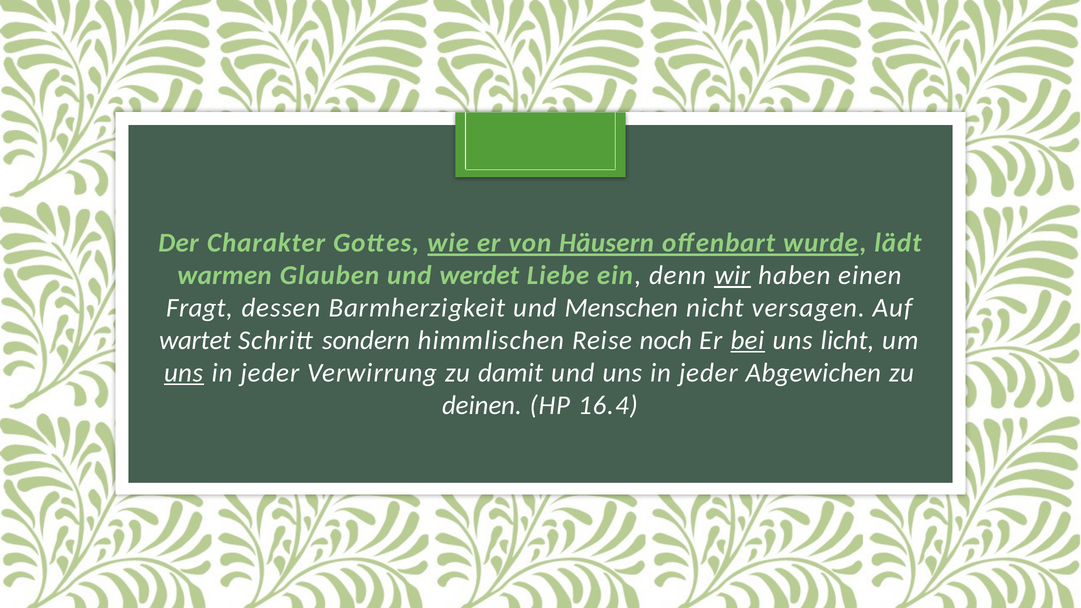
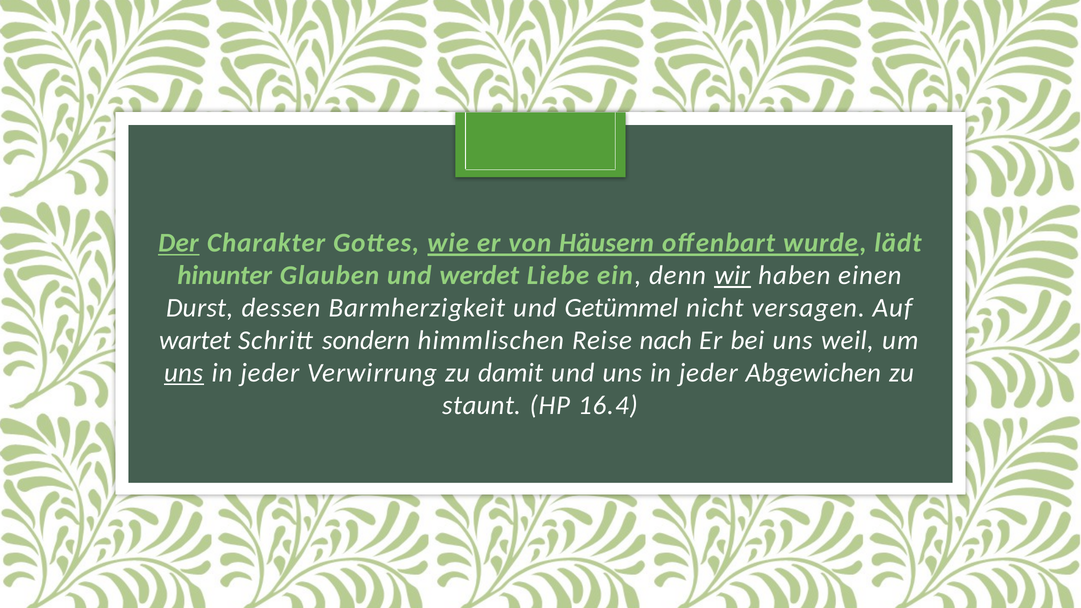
Der underline: none -> present
warmen: warmen -> hinunter
Fragt: Fragt -> Durst
Menschen: Menschen -> Getümmel
noch: noch -> nach
bei underline: present -> none
licht: licht -> weil
deinen: deinen -> staunt
